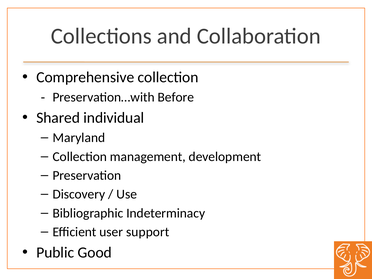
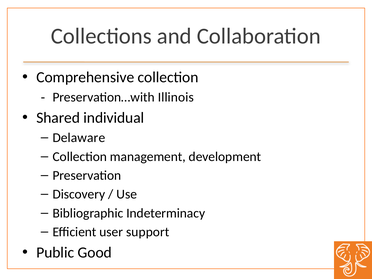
Before: Before -> Illinois
Maryland: Maryland -> Delaware
